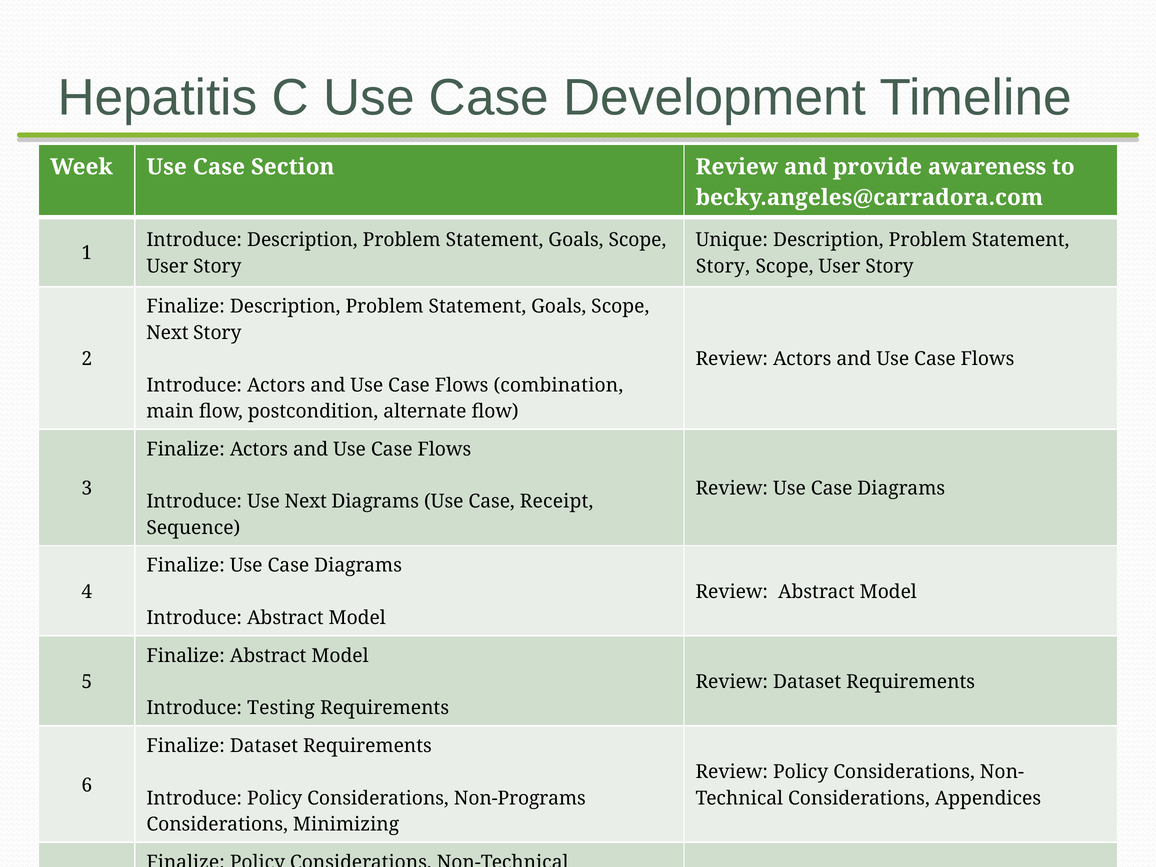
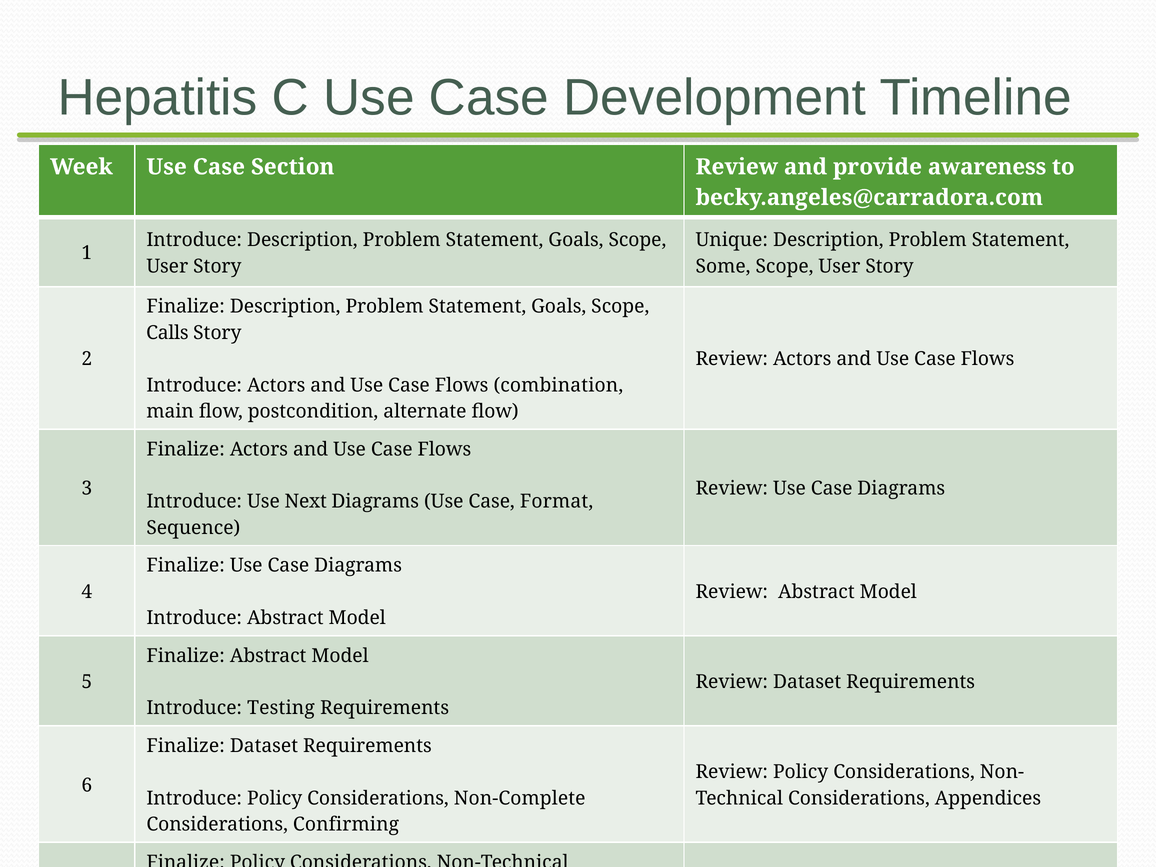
Story at (723, 266): Story -> Some
Next at (167, 333): Next -> Calls
Receipt: Receipt -> Format
Non-Programs: Non-Programs -> Non-Complete
Minimizing: Minimizing -> Confirming
